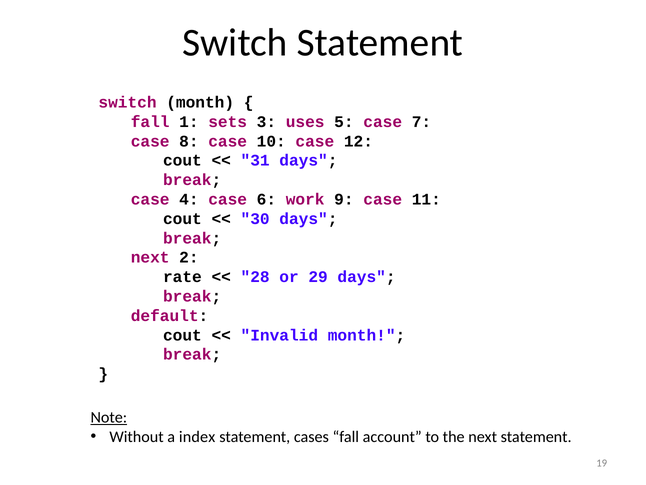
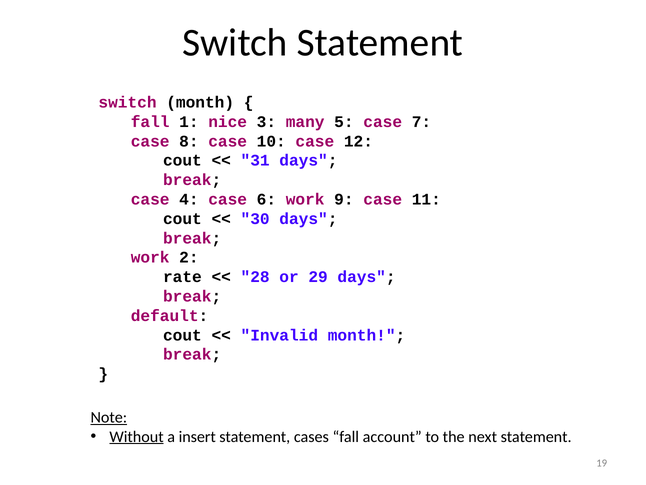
sets: sets -> nice
uses: uses -> many
next at (150, 257): next -> work
Without underline: none -> present
index: index -> insert
